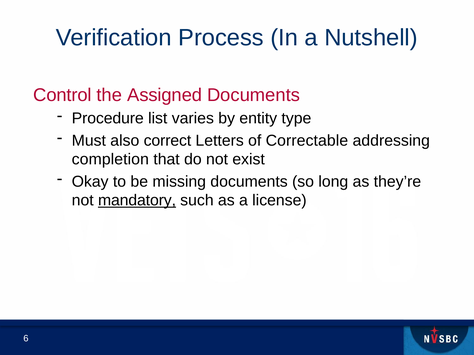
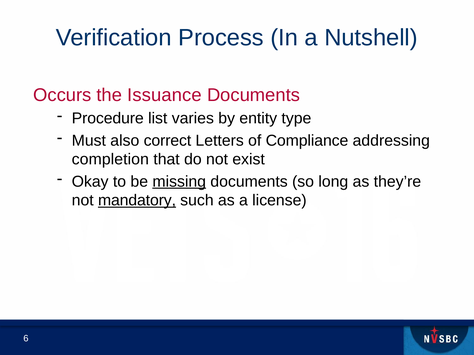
Control: Control -> Occurs
Assigned: Assigned -> Issuance
Correctable: Correctable -> Compliance
missing underline: none -> present
